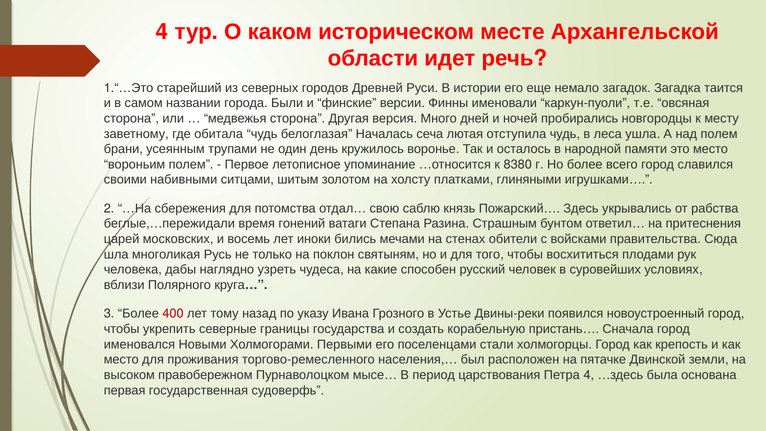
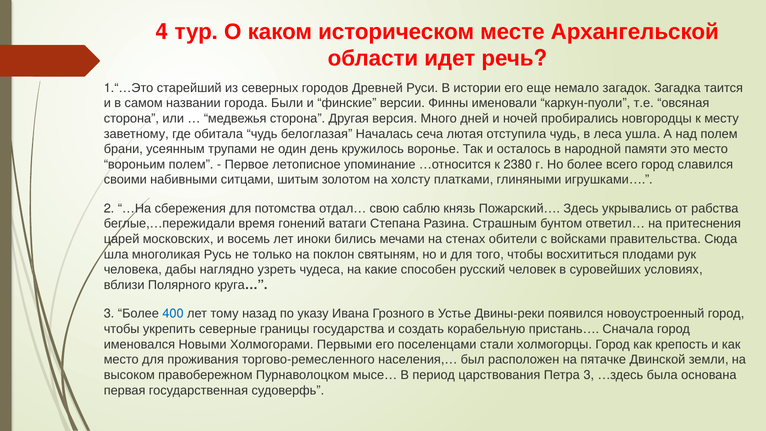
8380: 8380 -> 2380
400 colour: red -> blue
4 at (589, 375): 4 -> 3
